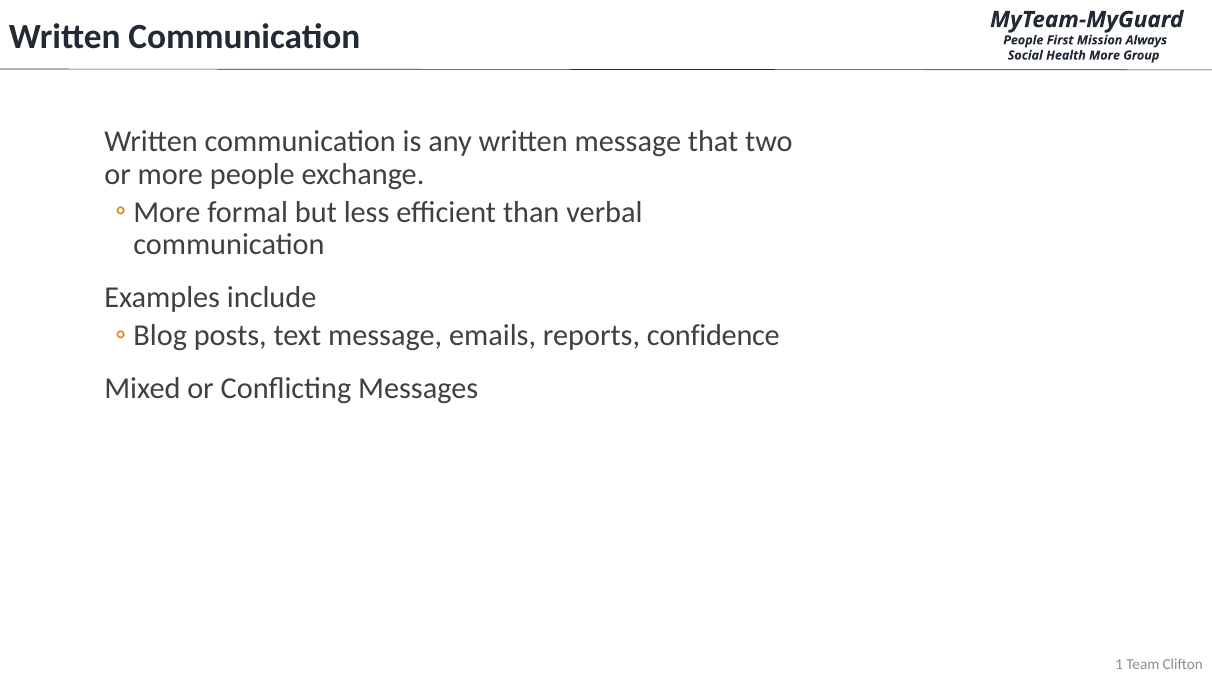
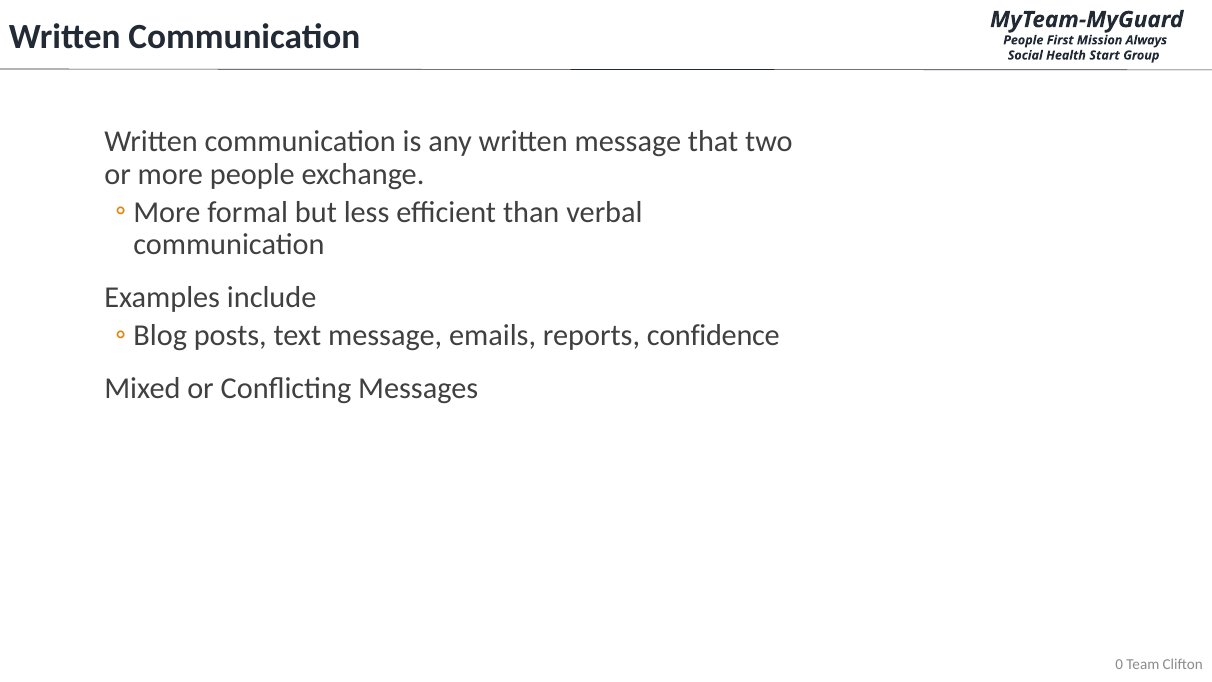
Health More: More -> Start
1: 1 -> 0
